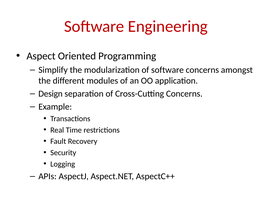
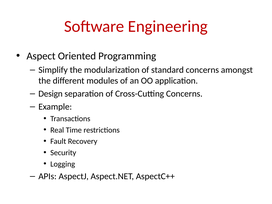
of software: software -> standard
